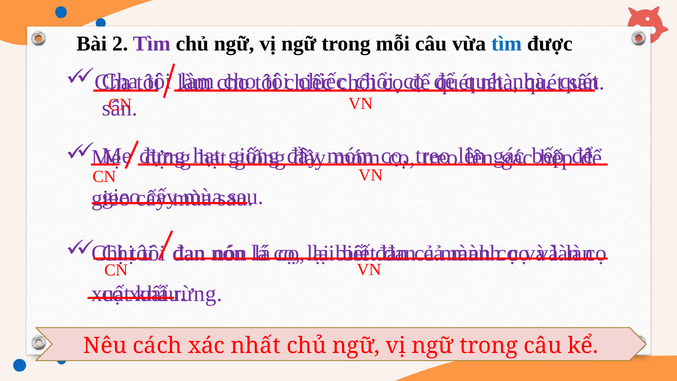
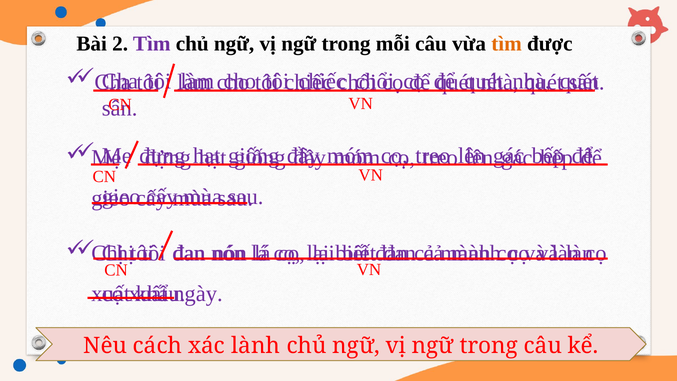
tìm at (507, 44) colour: blue -> orange
rừng: rừng -> ngày
nhất: nhất -> lành
